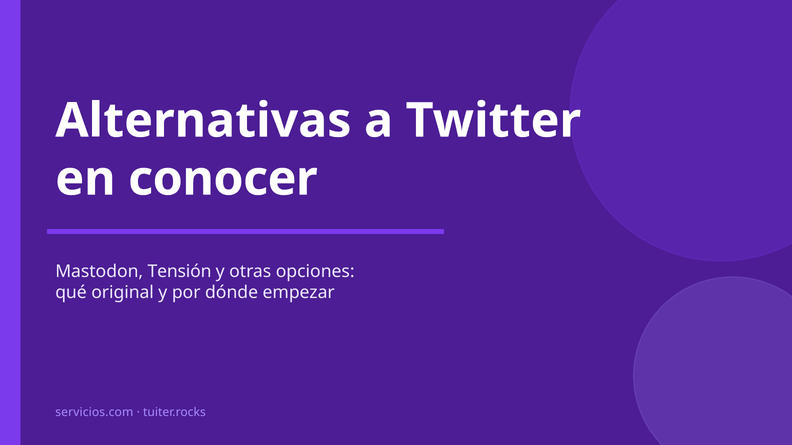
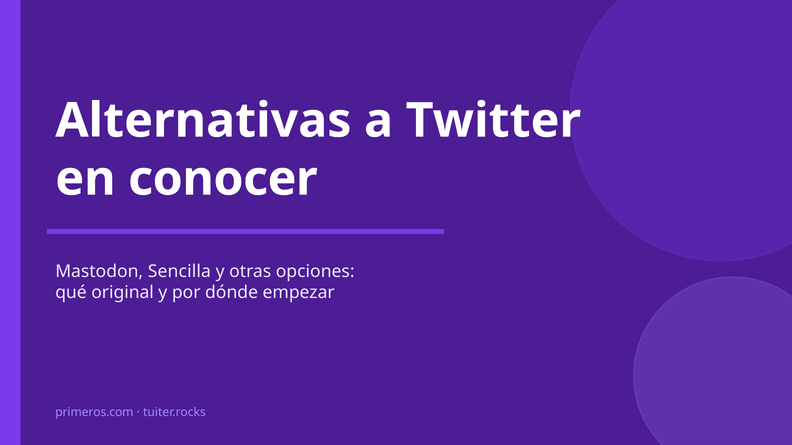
Tensión: Tensión -> Sencilla
servicios.com: servicios.com -> primeros.com
